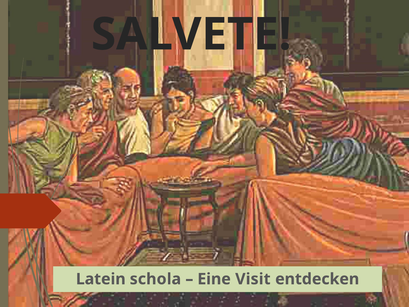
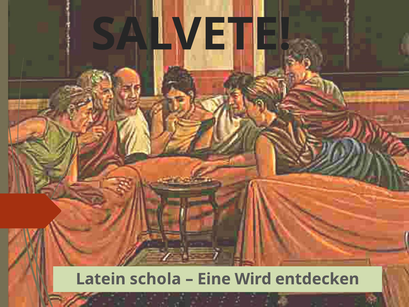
Visit: Visit -> Wird
